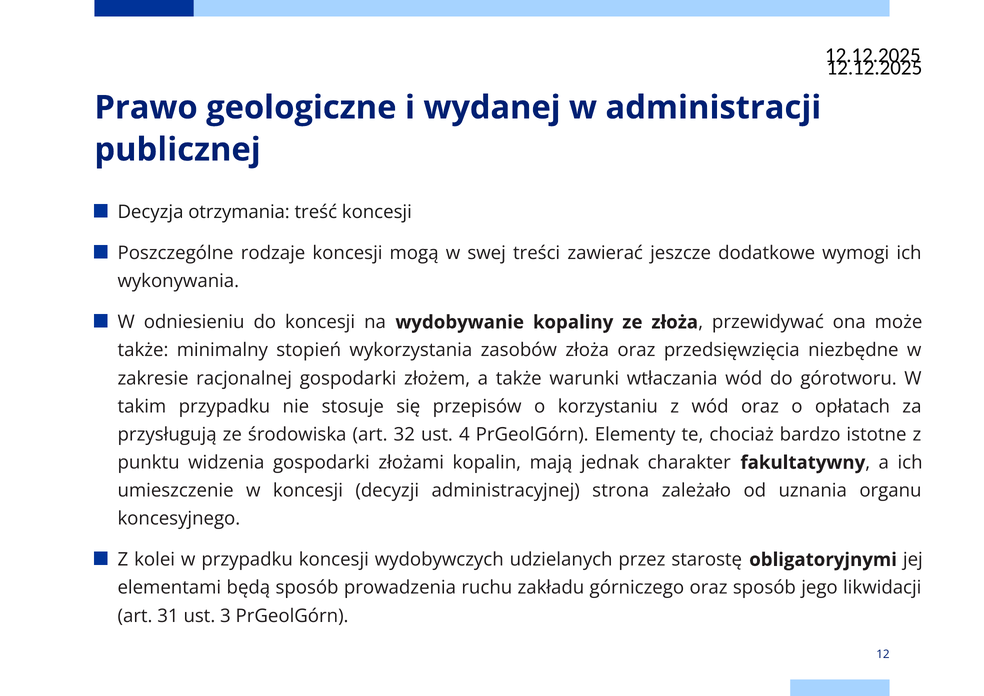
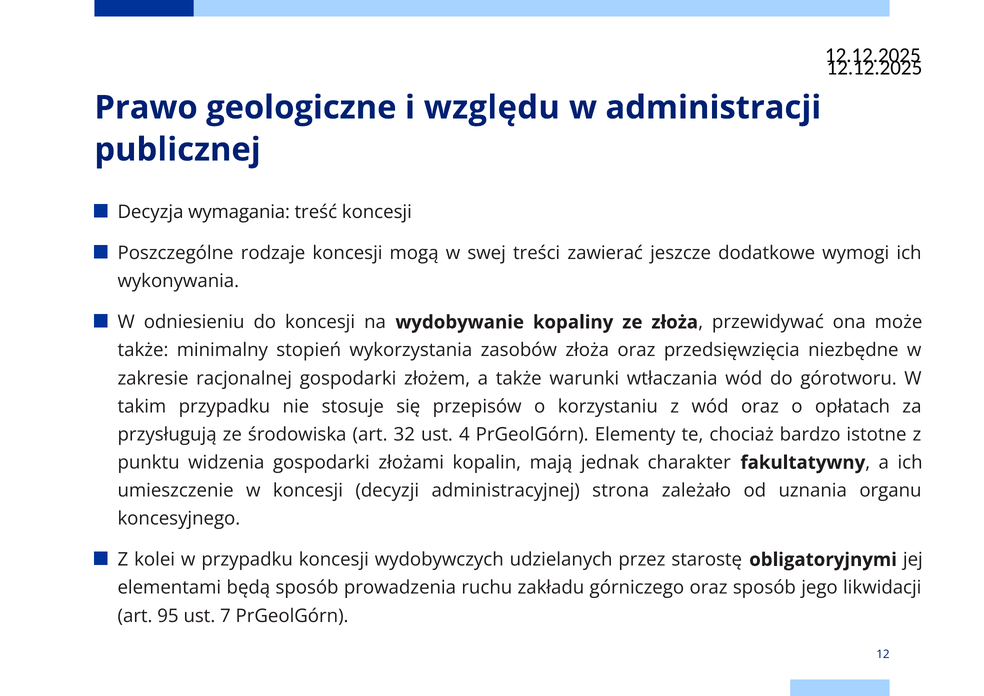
wydanej: wydanej -> względu
otrzymania: otrzymania -> wymagania
31: 31 -> 95
3: 3 -> 7
